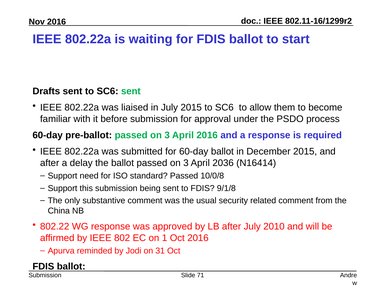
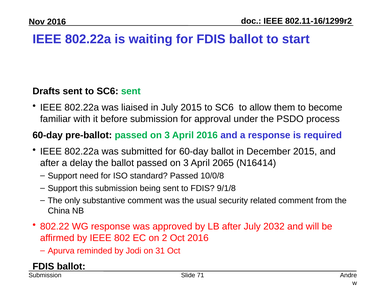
2036: 2036 -> 2065
2010: 2010 -> 2032
1: 1 -> 2
